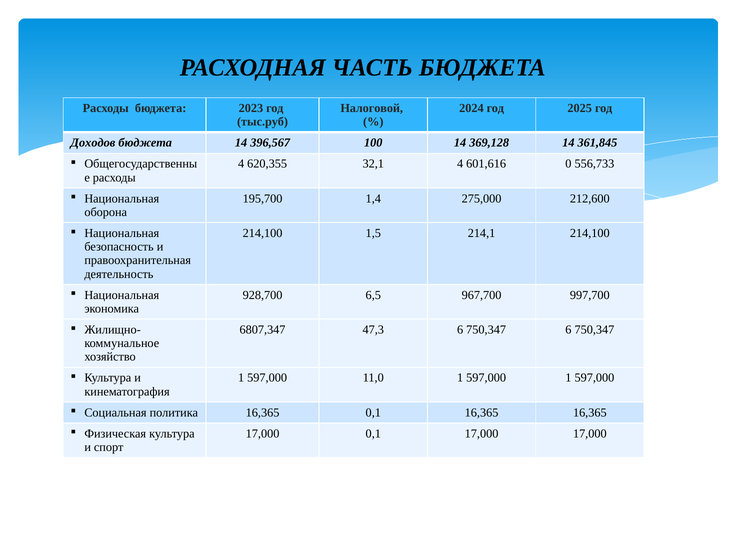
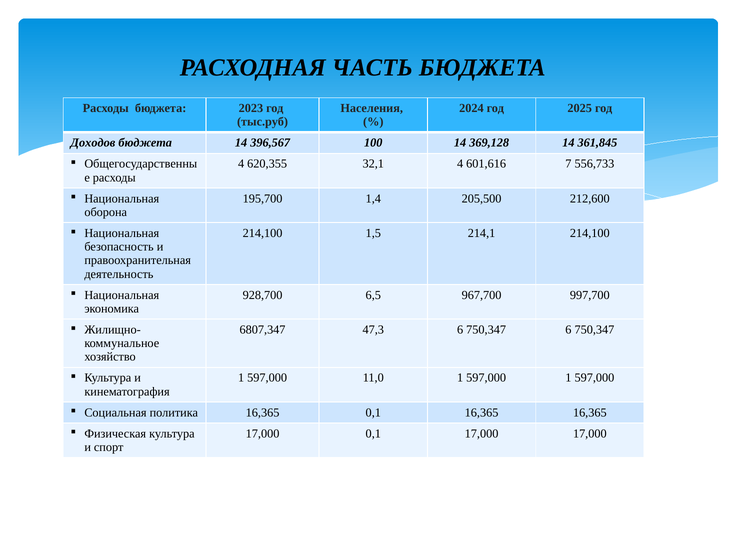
Налоговой: Налоговой -> Населения
0: 0 -> 7
275,000: 275,000 -> 205,500
